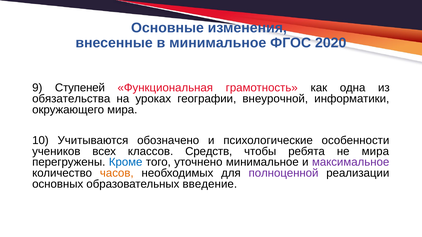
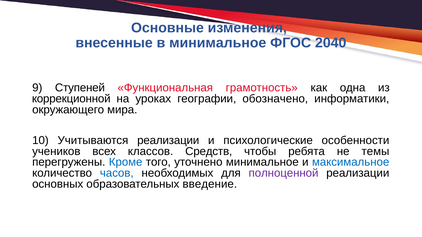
2020: 2020 -> 2040
обязательства: обязательства -> коррекционной
внеурочной: внеурочной -> обозначено
Учитываются обозначено: обозначено -> реализации
не мира: мира -> темы
максимальное colour: purple -> blue
часов colour: orange -> blue
